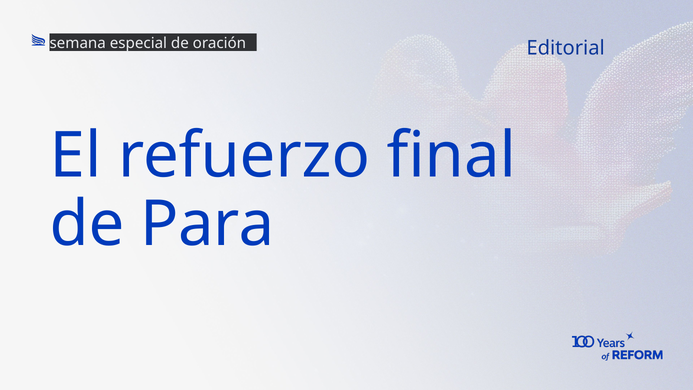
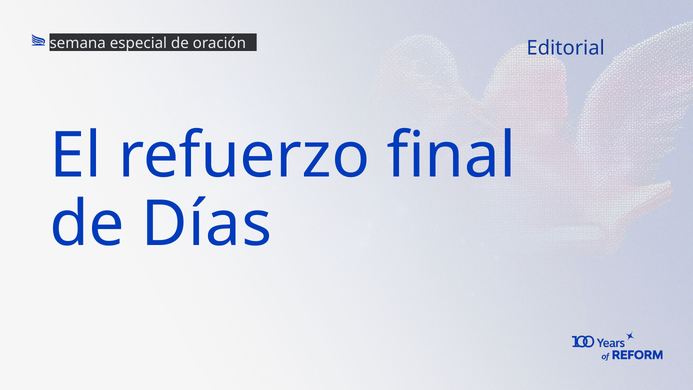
Para: Para -> Días
